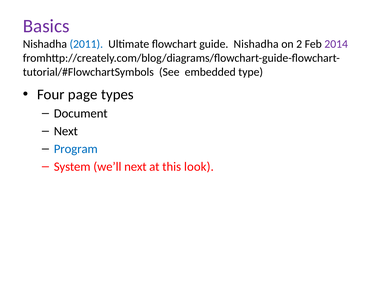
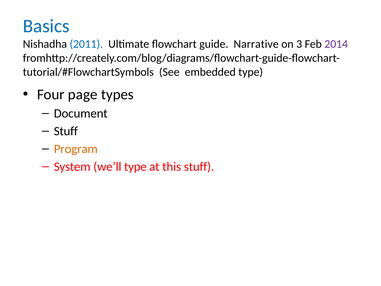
Basics colour: purple -> blue
guide Nishadha: Nishadha -> Narrative
2: 2 -> 3
Next at (66, 131): Next -> Stuff
Program colour: blue -> orange
we’ll next: next -> type
this look: look -> stuff
